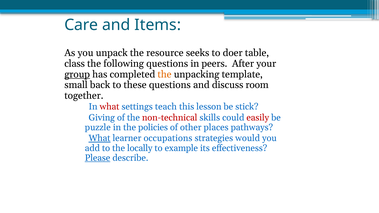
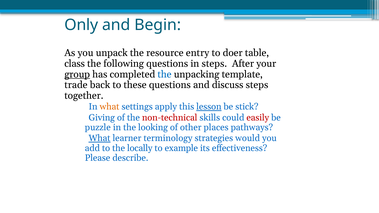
Care: Care -> Only
Items: Items -> Begin
seeks: seeks -> entry
in peers: peers -> steps
the at (165, 74) colour: orange -> blue
small: small -> trade
discuss room: room -> steps
what at (110, 107) colour: red -> orange
teach: teach -> apply
lesson underline: none -> present
policies: policies -> looking
occupations: occupations -> terminology
Please underline: present -> none
